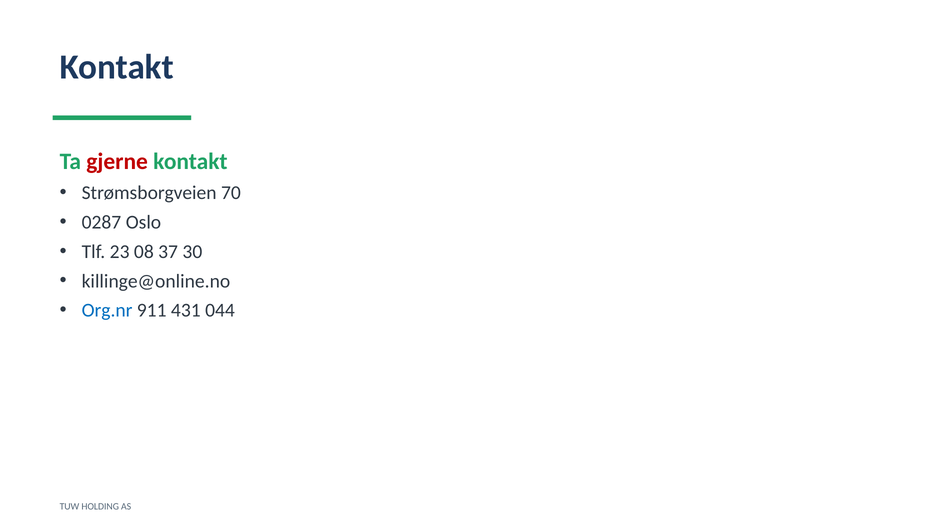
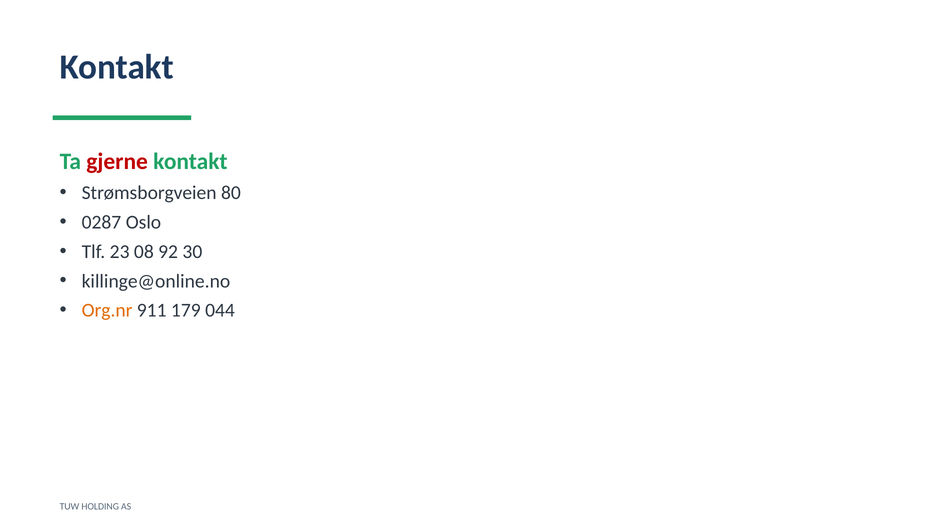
70: 70 -> 80
37: 37 -> 92
Org.nr colour: blue -> orange
431: 431 -> 179
